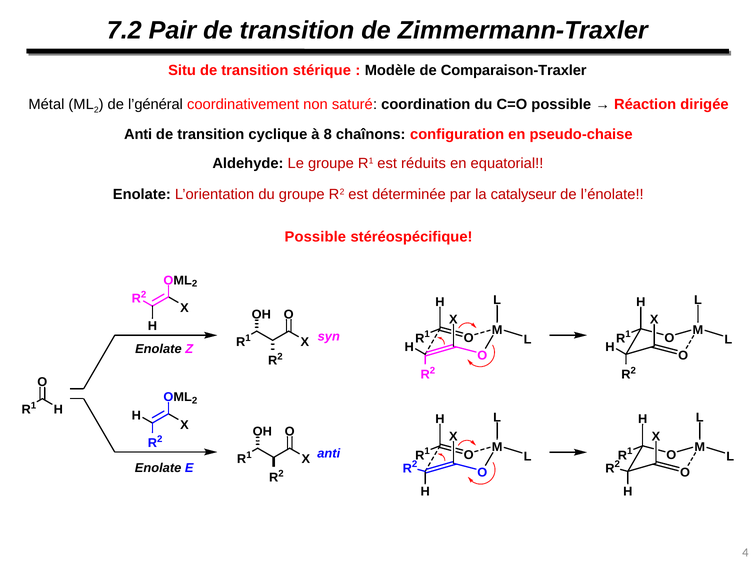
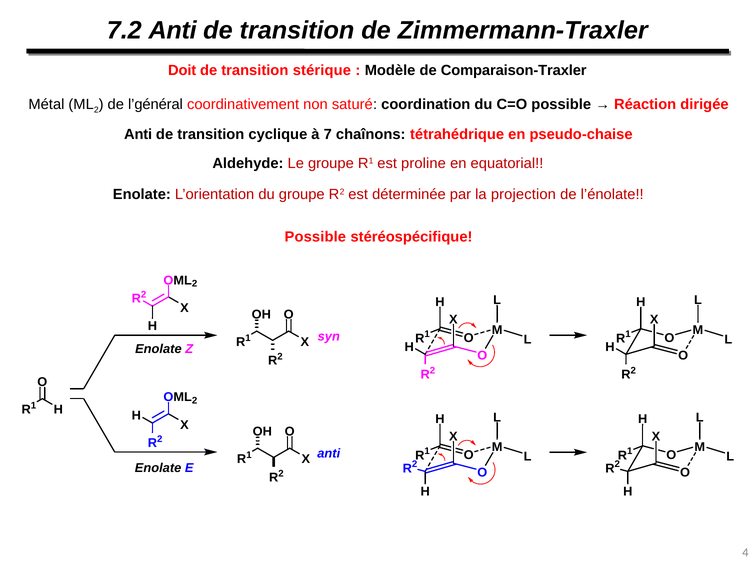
7.2 Pair: Pair -> Anti
Situ: Situ -> Doit
8: 8 -> 7
configuration: configuration -> tétrahédrique
réduits: réduits -> proline
catalyseur: catalyseur -> projection
